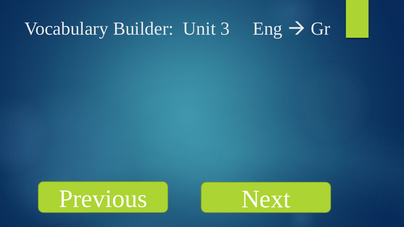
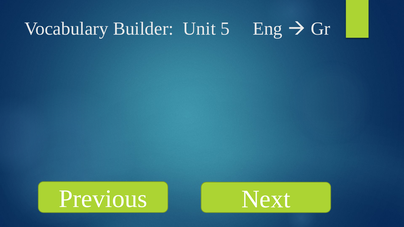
3: 3 -> 5
